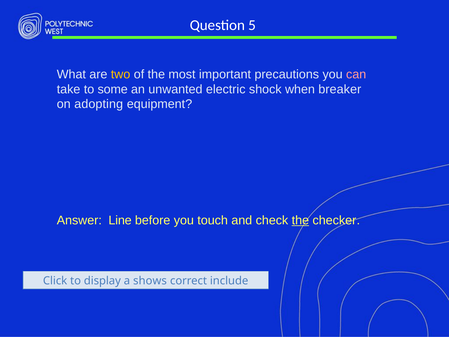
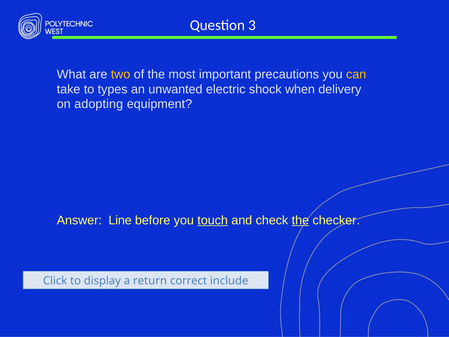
5: 5 -> 3
can colour: pink -> yellow
some: some -> types
breaker: breaker -> delivery
touch underline: none -> present
shows: shows -> return
